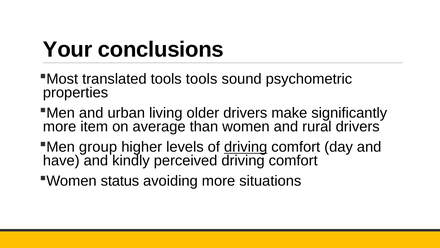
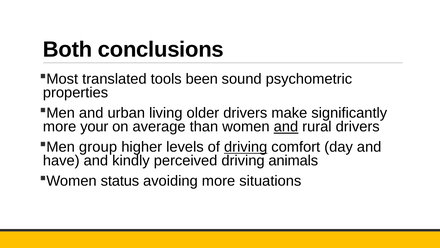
Your: Your -> Both
tools tools: tools -> been
item: item -> your
and at (286, 127) underline: none -> present
perceived driving comfort: comfort -> animals
